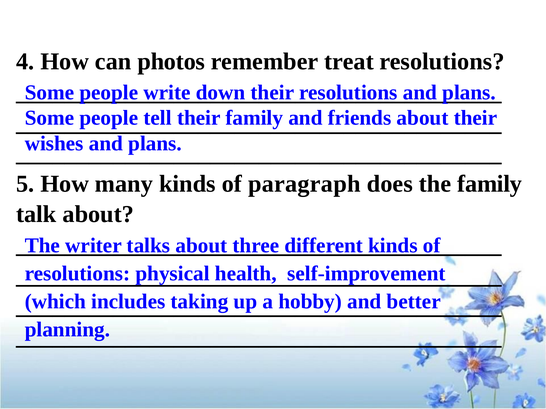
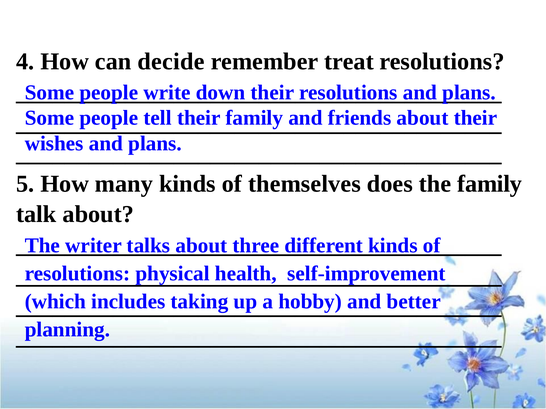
photos: photos -> decide
paragraph: paragraph -> themselves
